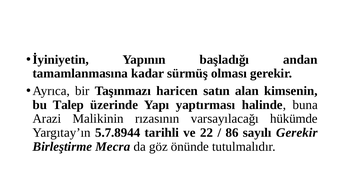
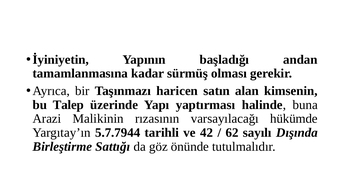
5.7.8944: 5.7.8944 -> 5.7.7944
22: 22 -> 42
86: 86 -> 62
sayılı Gerekir: Gerekir -> Dışında
Mecra: Mecra -> Sattığı
